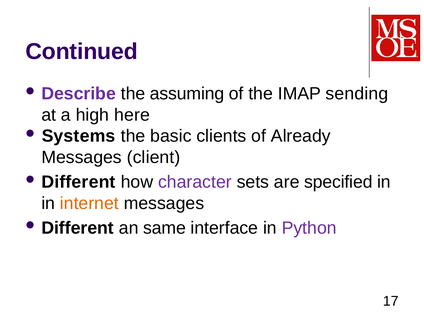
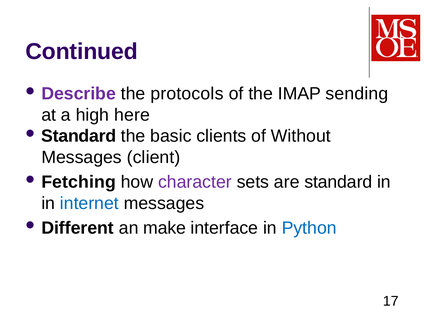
assuming: assuming -> protocols
Systems at (79, 136): Systems -> Standard
Already: Already -> Without
Different at (79, 182): Different -> Fetching
are specified: specified -> standard
internet colour: orange -> blue
same: same -> make
Python colour: purple -> blue
